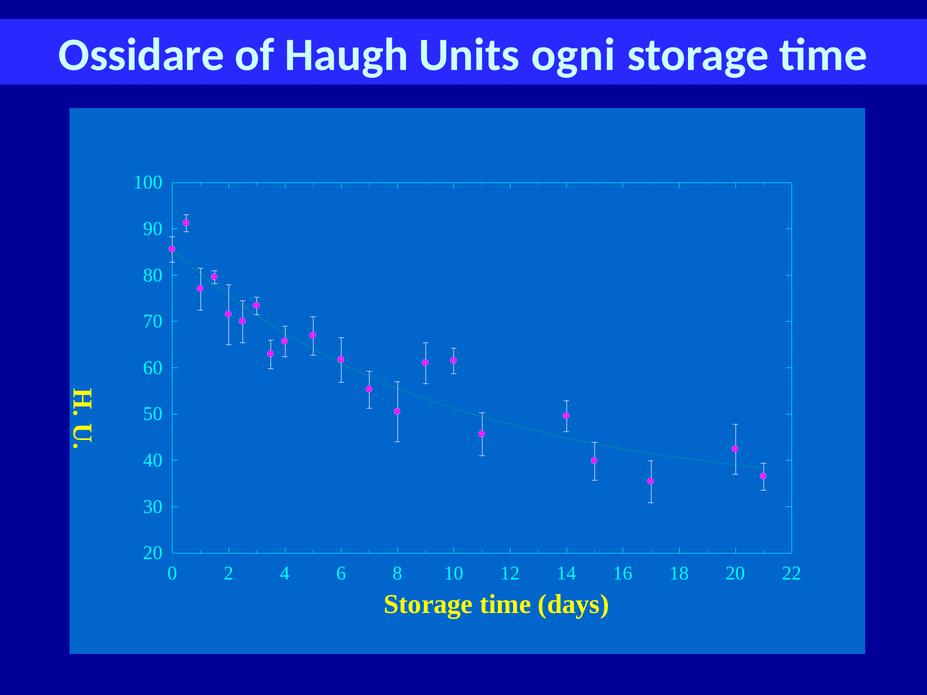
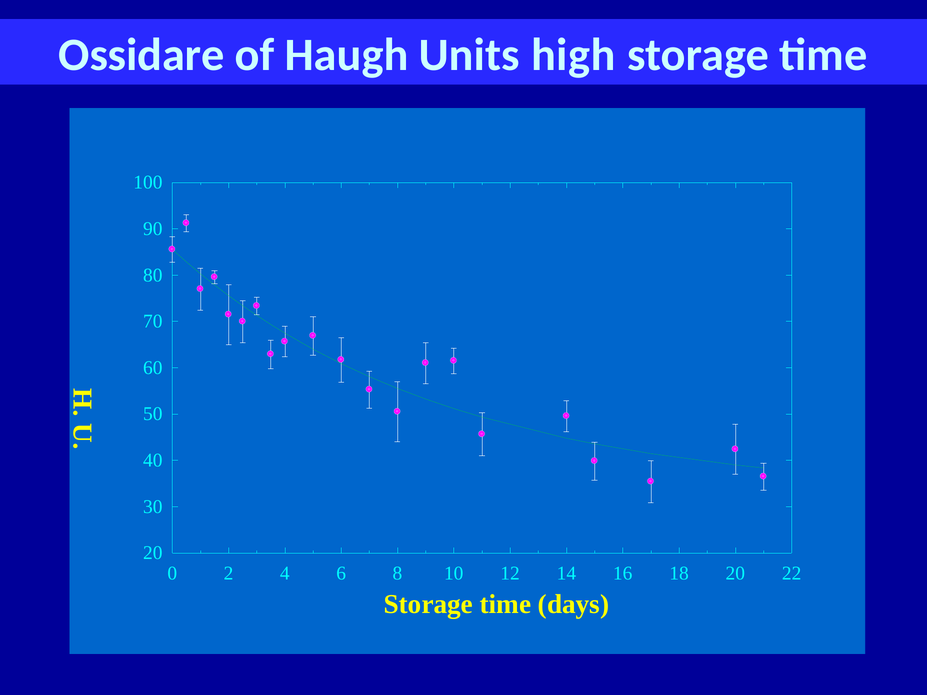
ogni: ogni -> high
